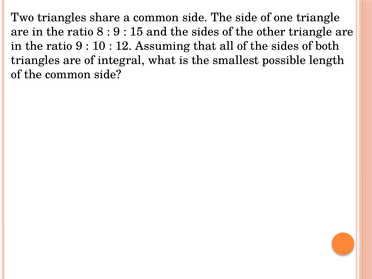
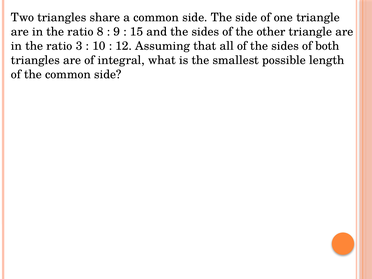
ratio 9: 9 -> 3
